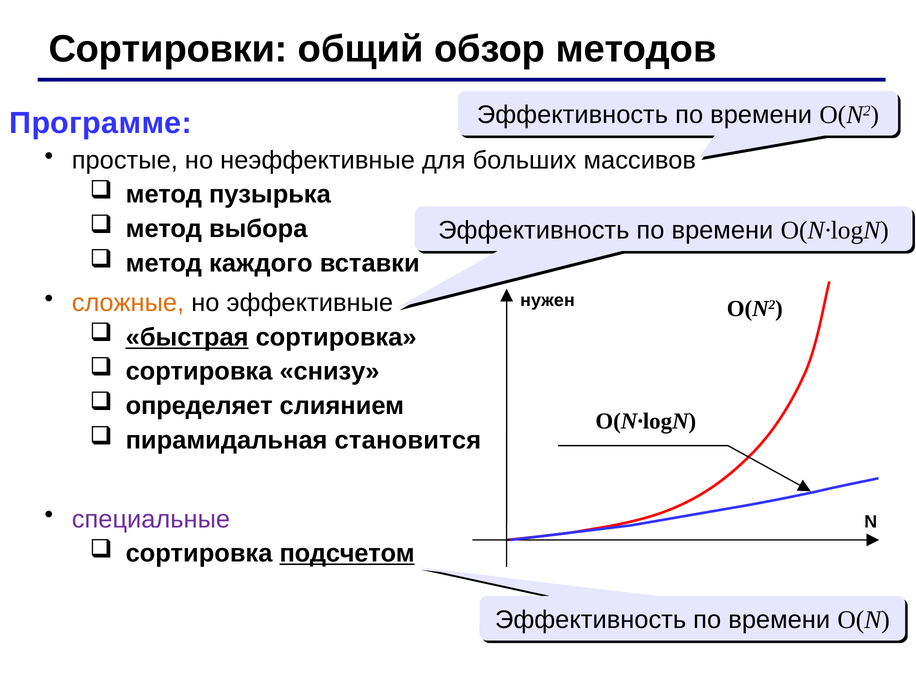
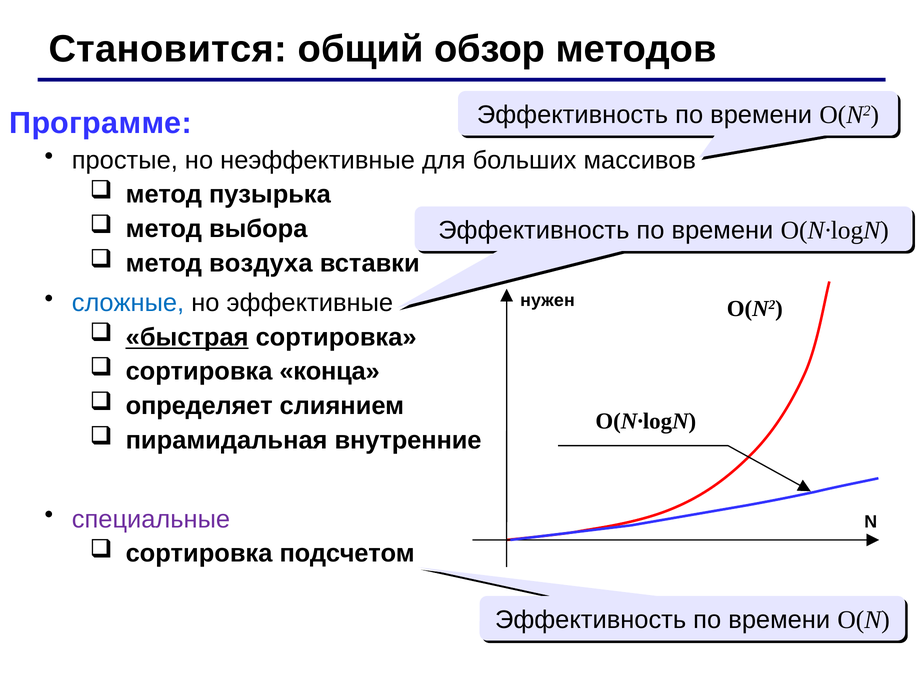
Сортировки: Сортировки -> Становится
каждого: каждого -> воздуха
сложные colour: orange -> blue
снизу: снизу -> конца
становится: становится -> внутренние
подсчетом underline: present -> none
